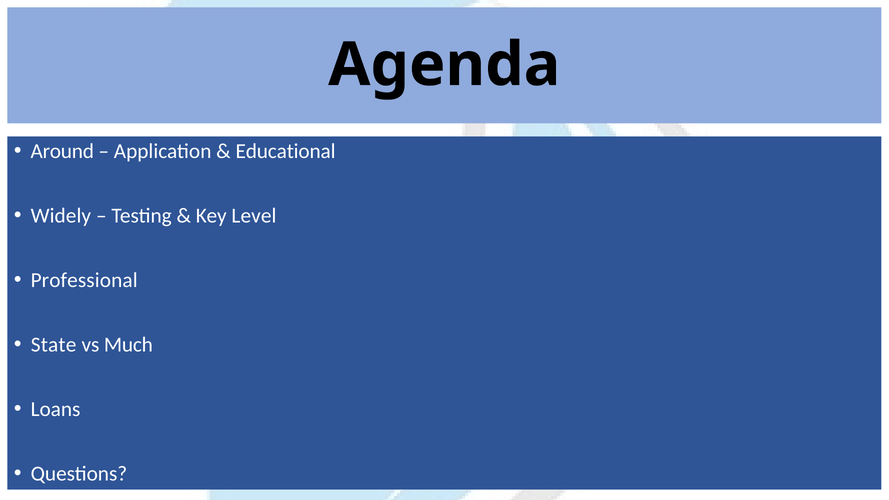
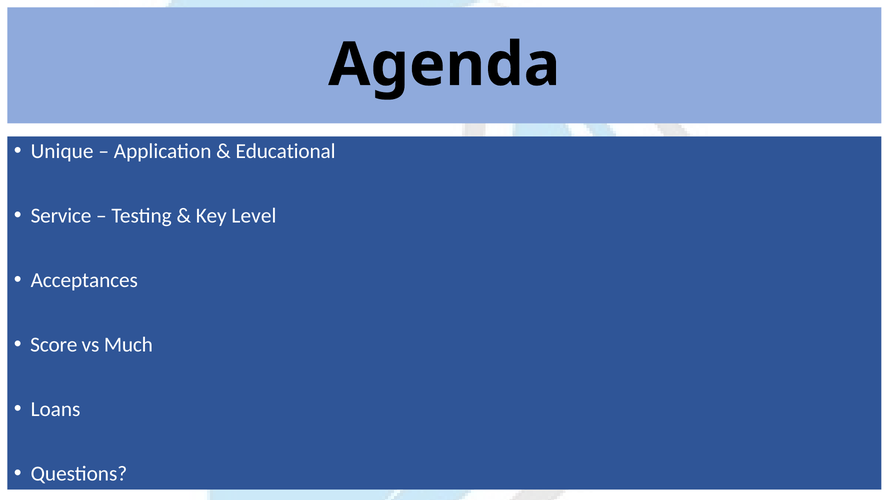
Around: Around -> Unique
Widely: Widely -> Service
Professional: Professional -> Acceptances
State: State -> Score
